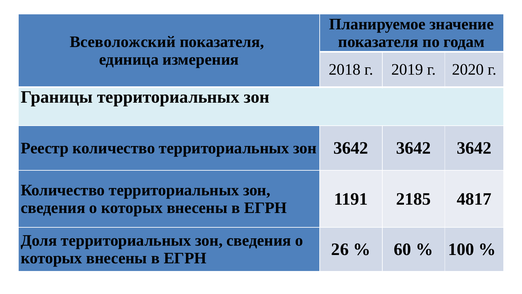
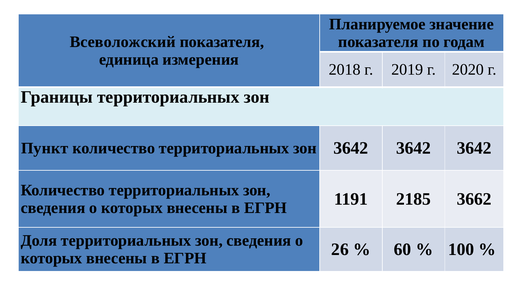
Реестр: Реестр -> Пункт
4817: 4817 -> 3662
